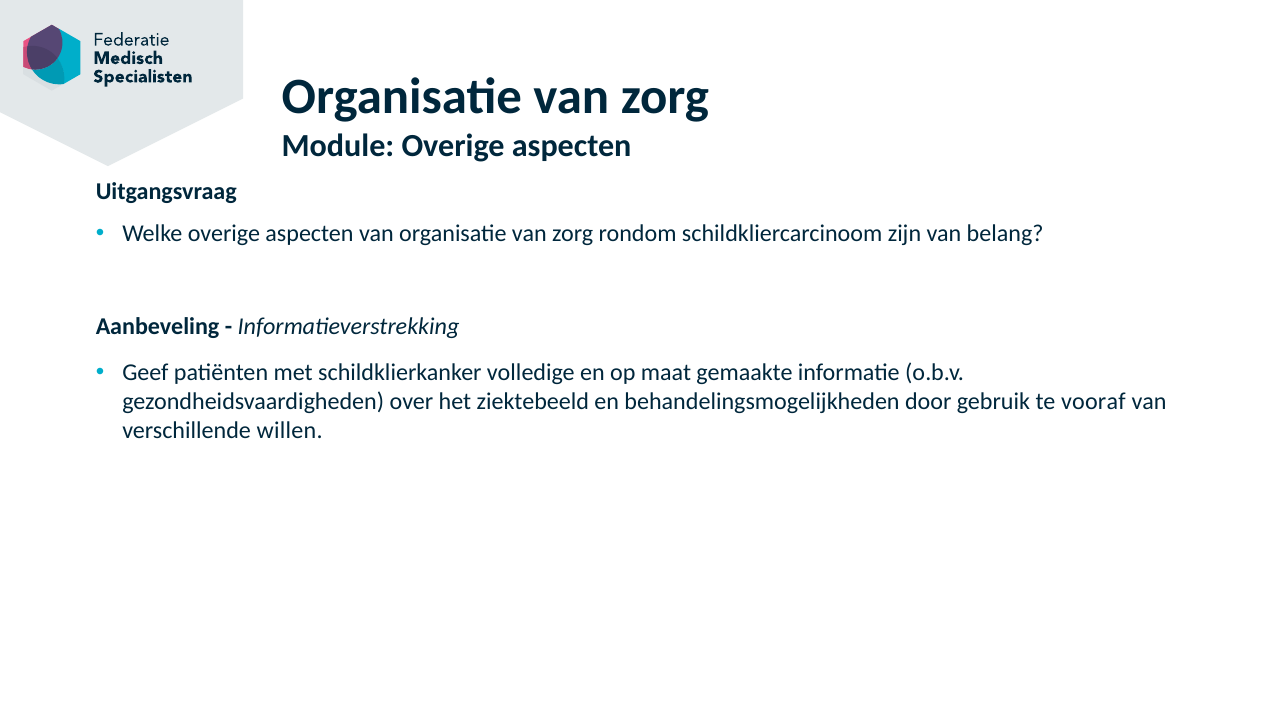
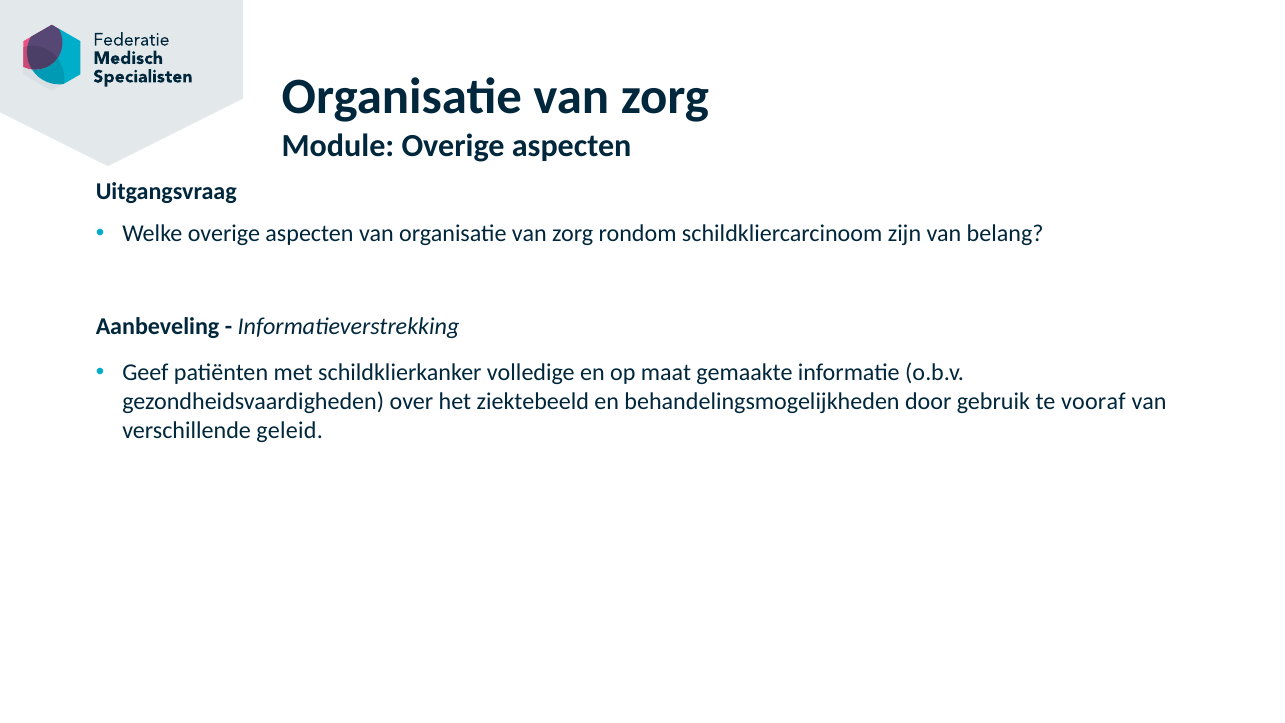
willen: willen -> geleid
